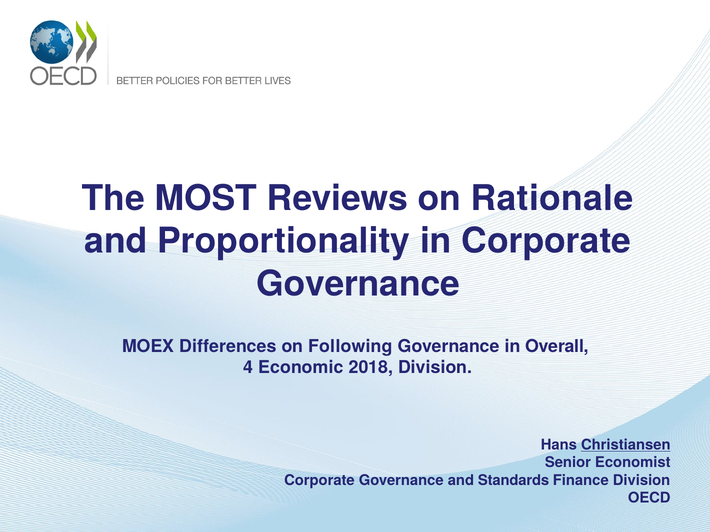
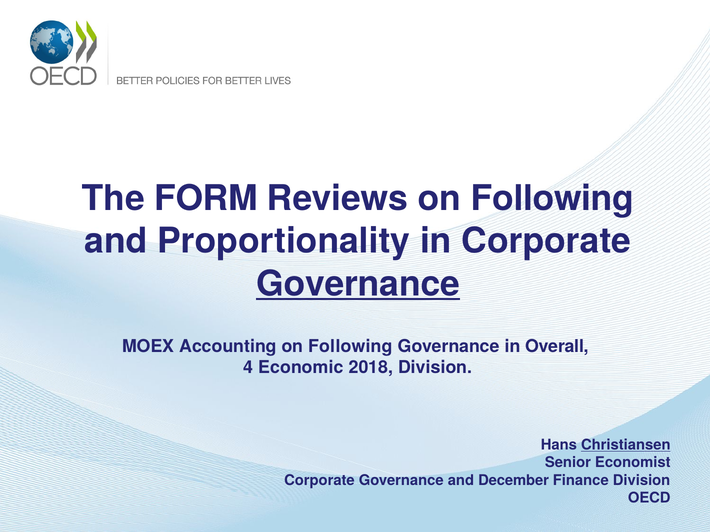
MOST: MOST -> FORM
Reviews on Rationale: Rationale -> Following
Governance at (358, 284) underline: none -> present
Differences: Differences -> Accounting
Standards: Standards -> December
